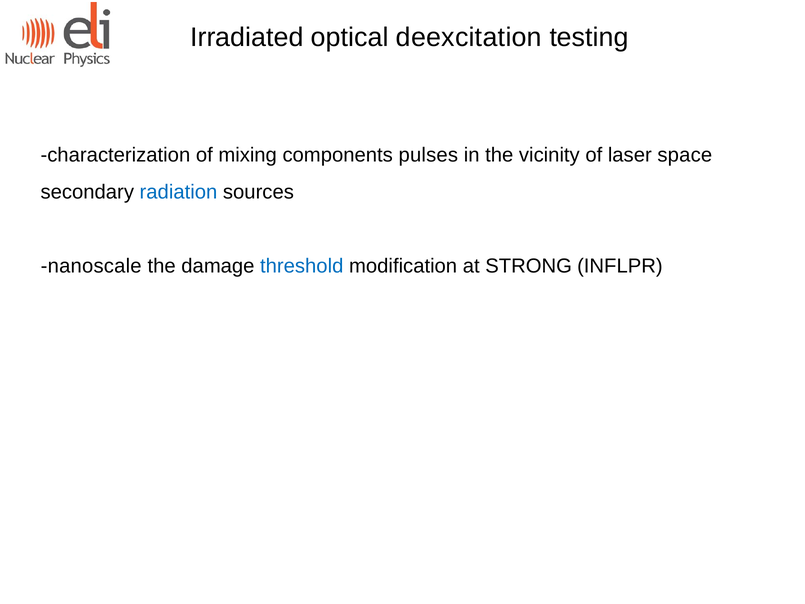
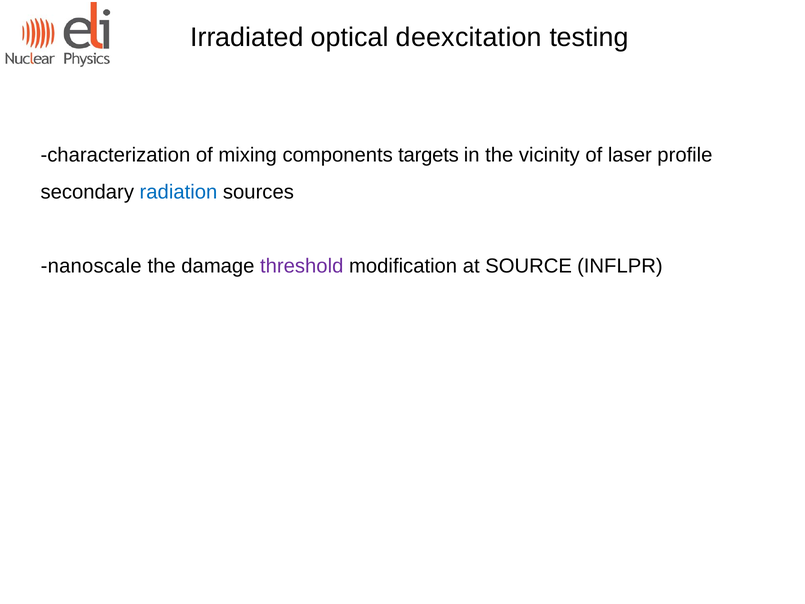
pulses: pulses -> targets
space: space -> profile
threshold colour: blue -> purple
STRONG: STRONG -> SOURCE
